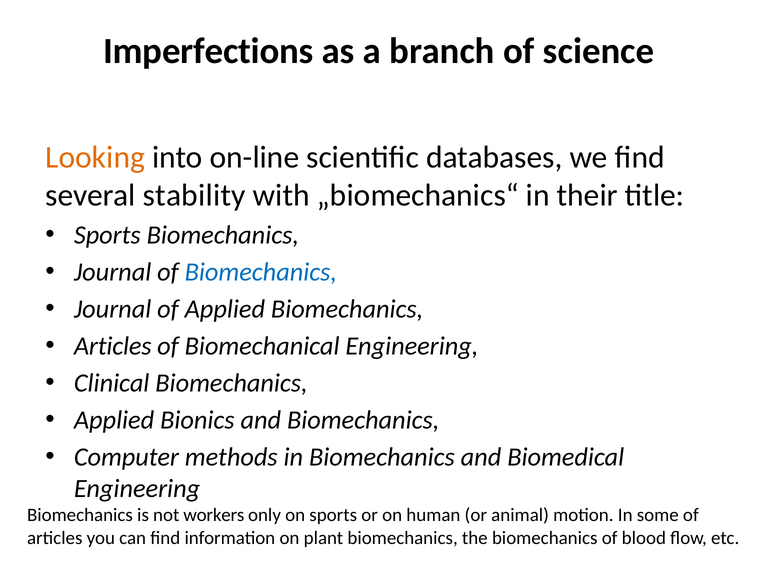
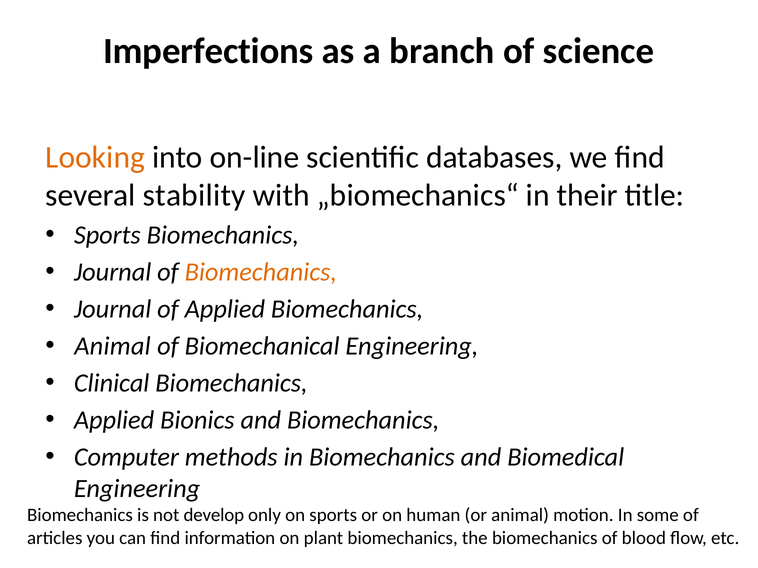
Biomechanics at (261, 272) colour: blue -> orange
Articles at (113, 346): Articles -> Animal
workers: workers -> develop
